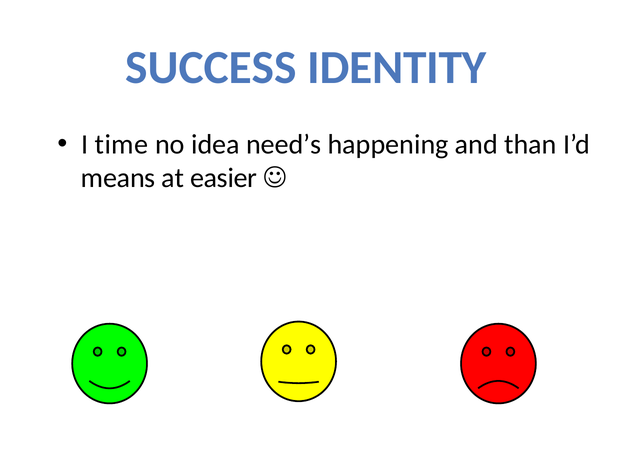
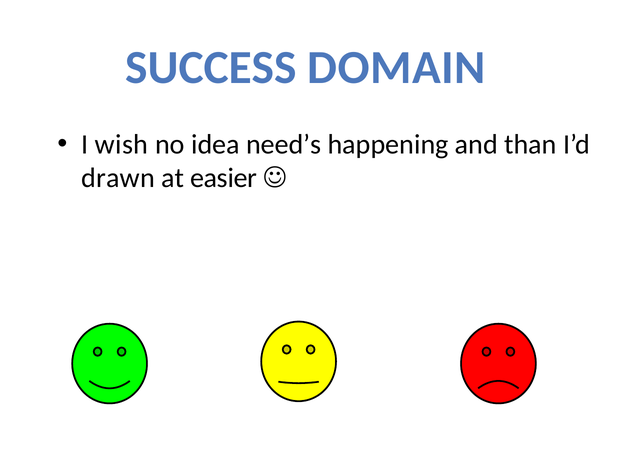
IDENTITY: IDENTITY -> DOMAIN
time: time -> wish
means: means -> drawn
